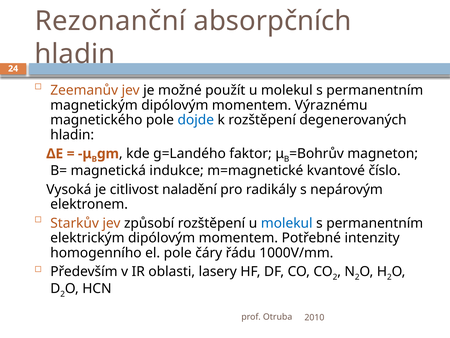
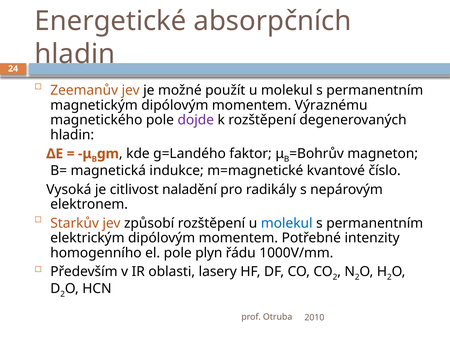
Rezonanční: Rezonanční -> Energetické
dojde colour: blue -> purple
čáry: čáry -> plyn
